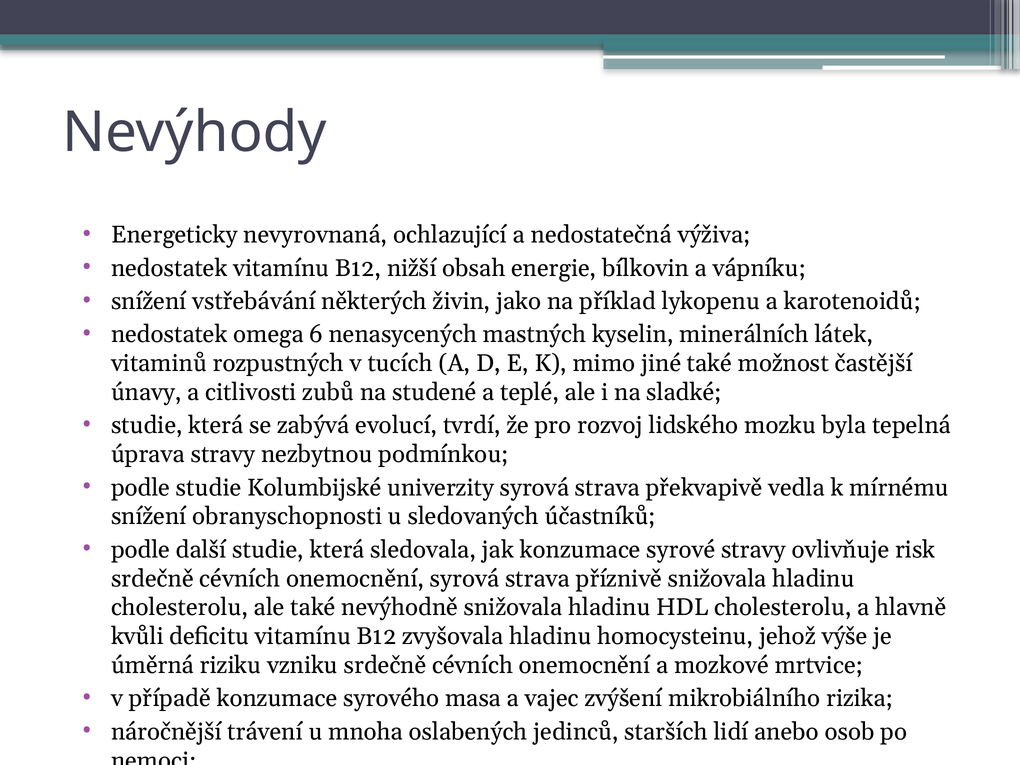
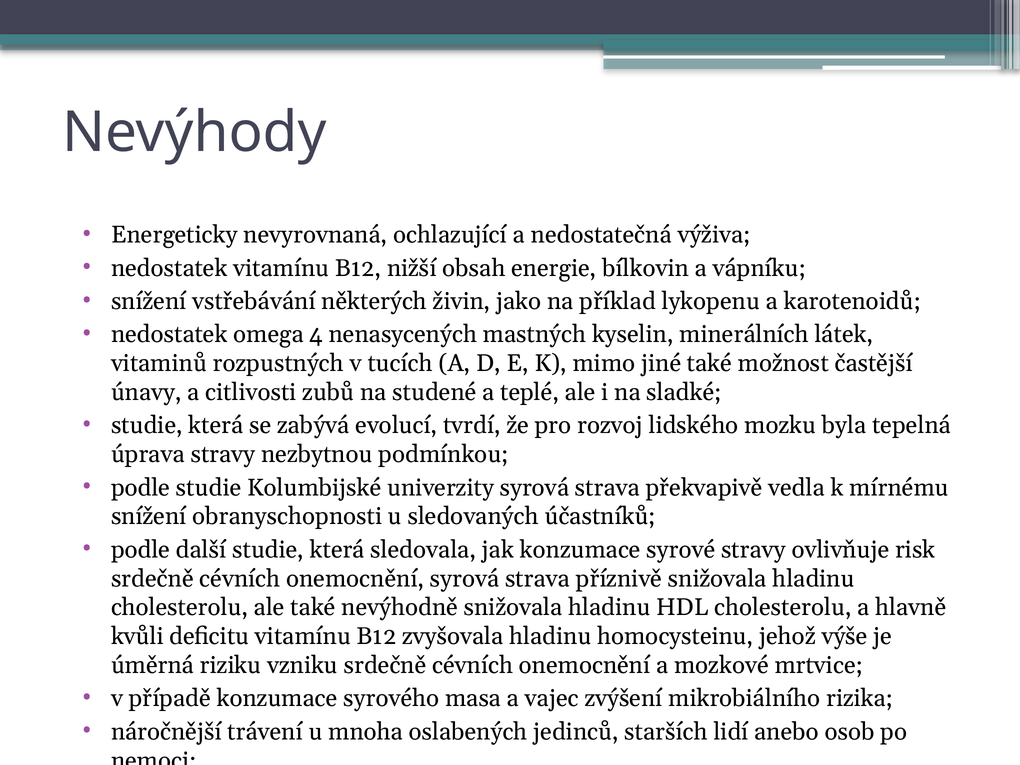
6: 6 -> 4
